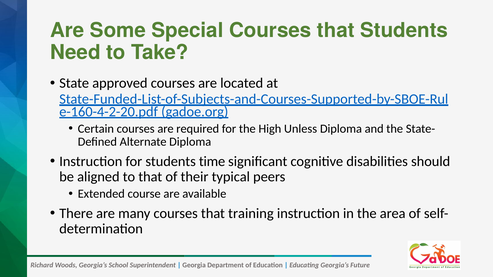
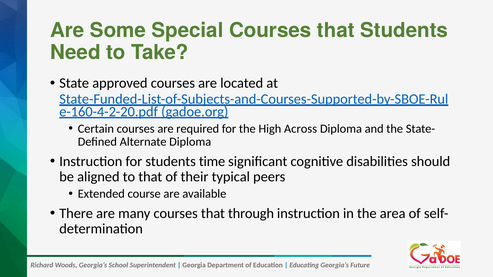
Unless: Unless -> Across
training: training -> through
